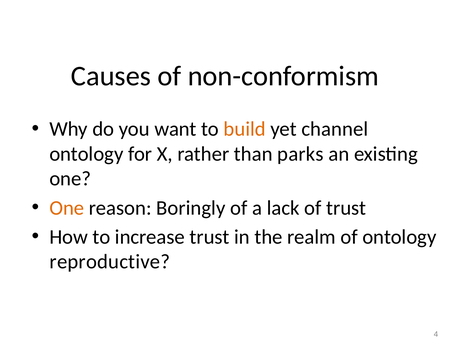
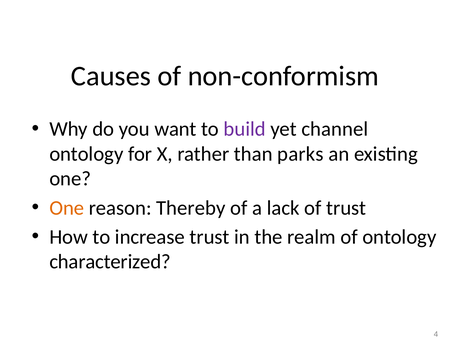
build colour: orange -> purple
Boringly: Boringly -> Thereby
reproductive: reproductive -> characterized
